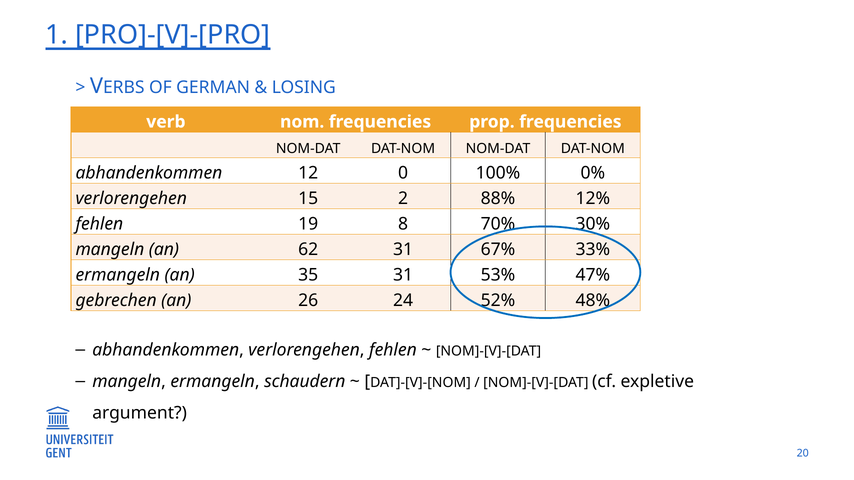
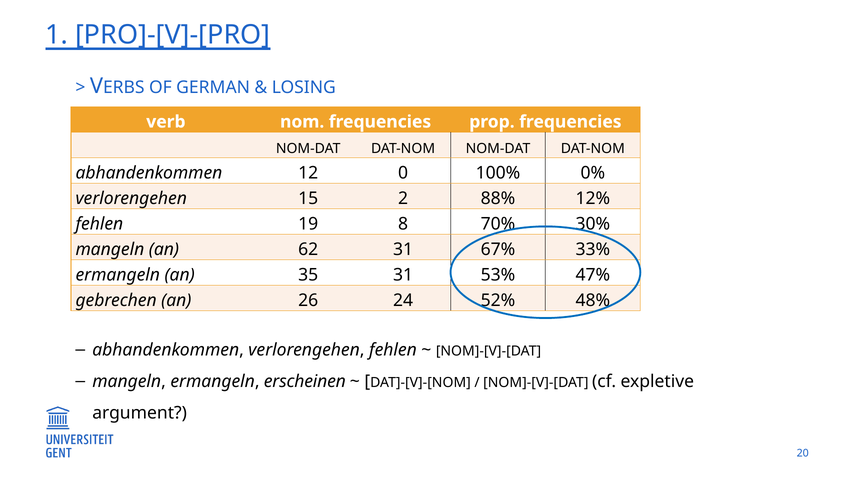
schaudern: schaudern -> erscheinen
